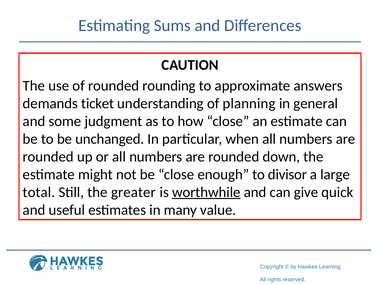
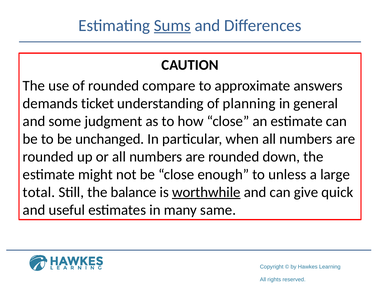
Sums underline: none -> present
rounding: rounding -> compare
divisor: divisor -> unless
greater: greater -> balance
value: value -> same
